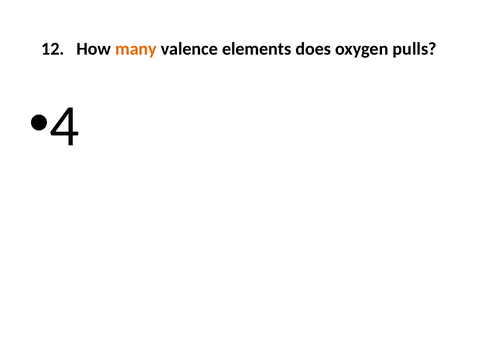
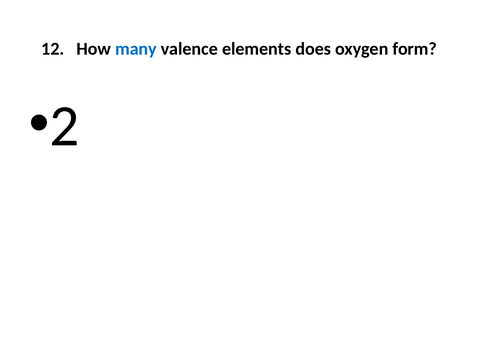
many colour: orange -> blue
pulls: pulls -> form
4: 4 -> 2
